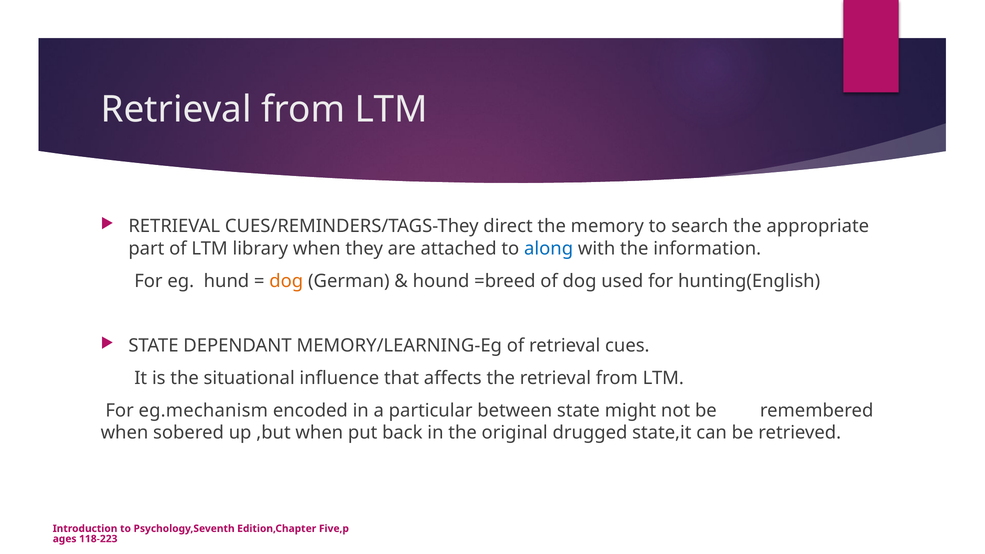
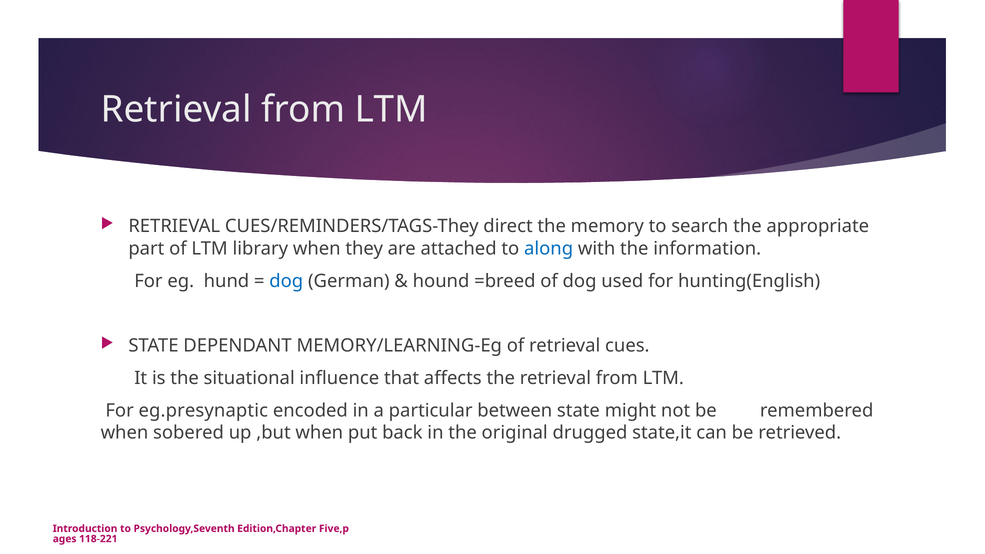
dog at (286, 281) colour: orange -> blue
eg.mechanism: eg.mechanism -> eg.presynaptic
118-223: 118-223 -> 118-221
